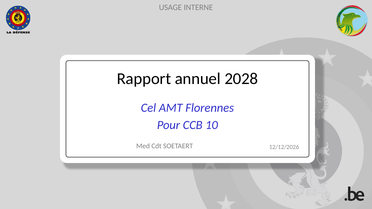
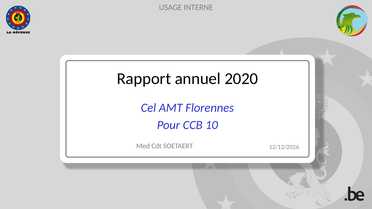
2028: 2028 -> 2020
